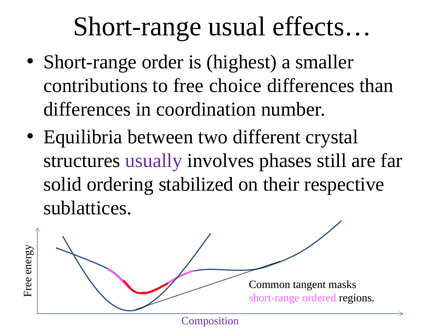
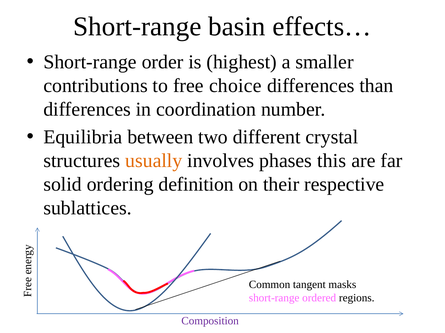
usual: usual -> basin
usually colour: purple -> orange
still: still -> this
stabilized: stabilized -> definition
